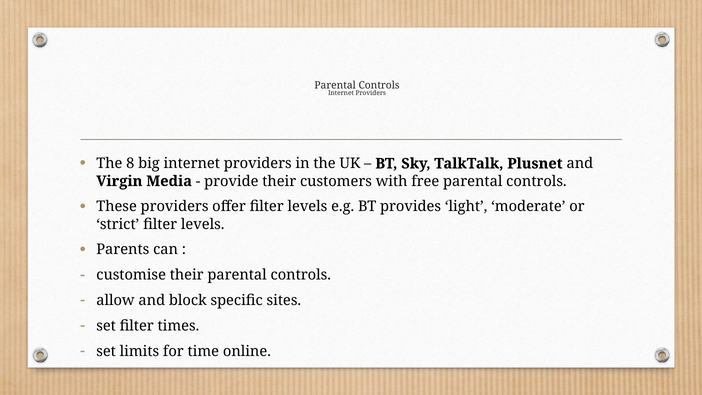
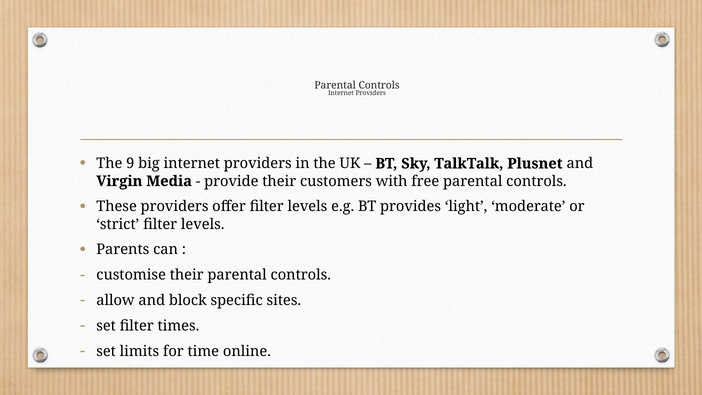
8: 8 -> 9
